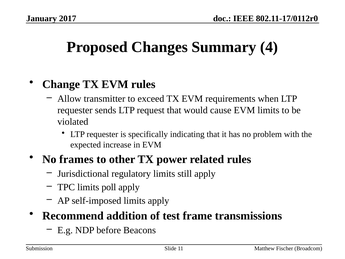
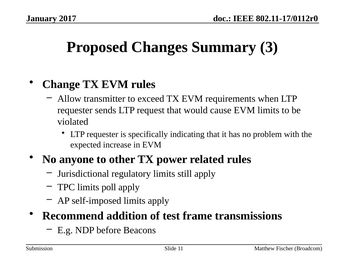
4: 4 -> 3
frames: frames -> anyone
